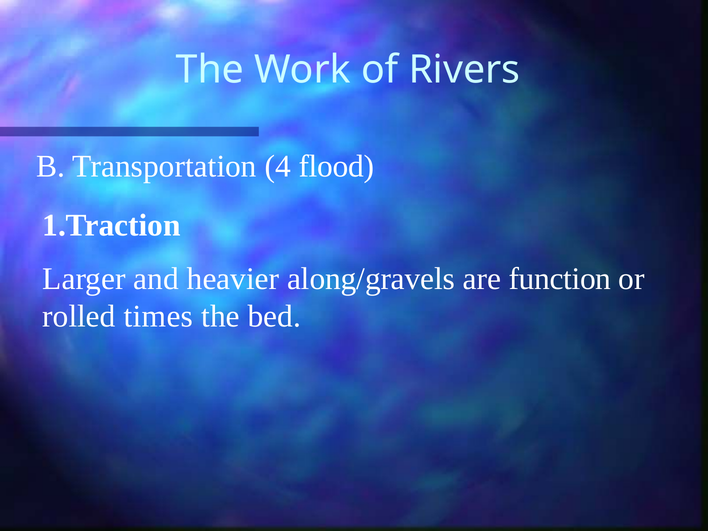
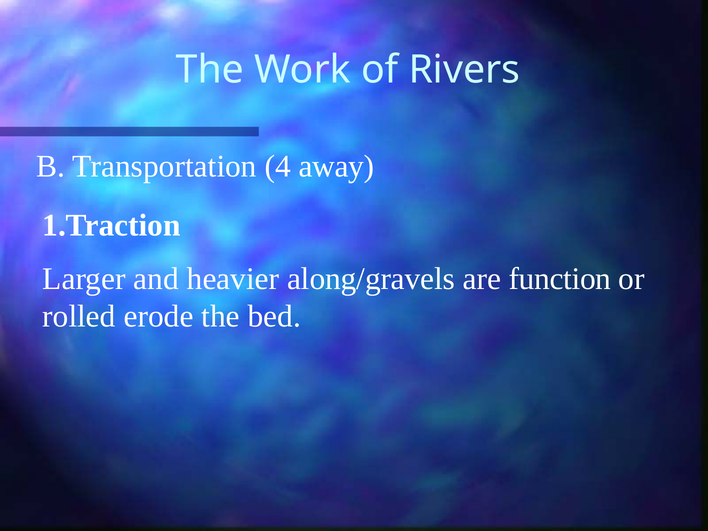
flood: flood -> away
times: times -> erode
